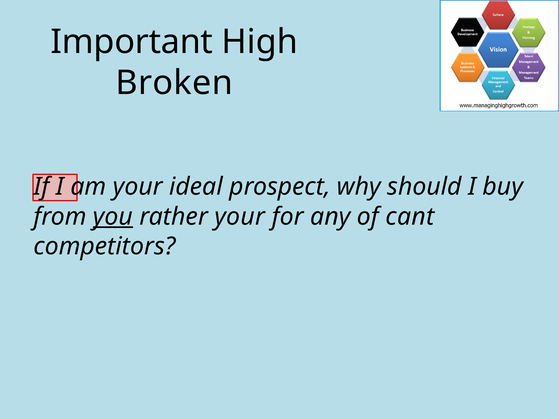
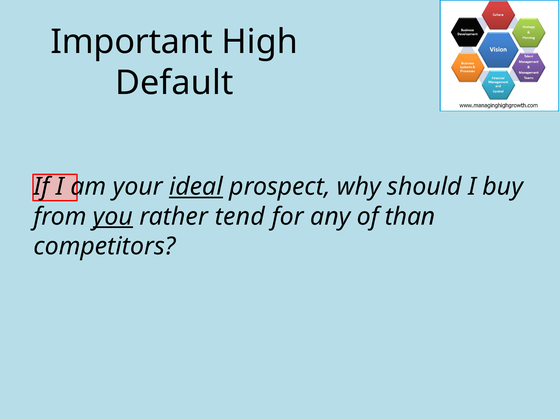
Broken: Broken -> Default
ideal underline: none -> present
rather your: your -> tend
cant: cant -> than
